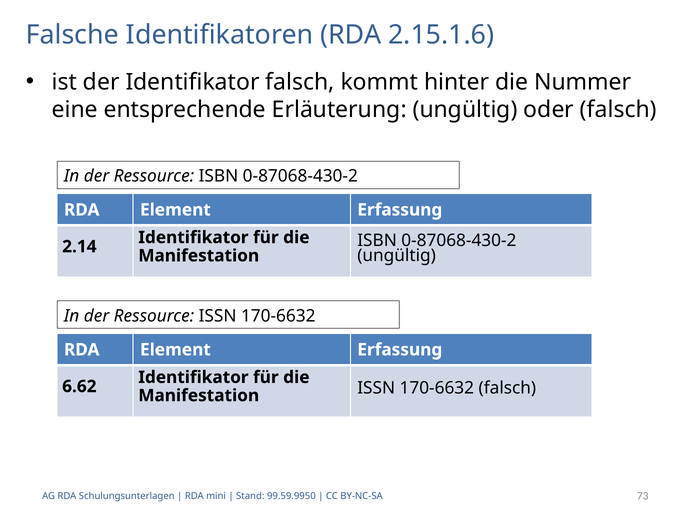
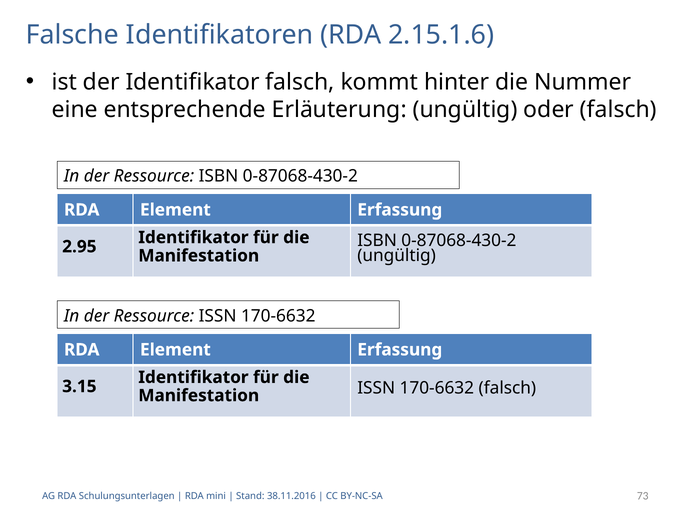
2.14: 2.14 -> 2.95
6.62: 6.62 -> 3.15
99.59.9950: 99.59.9950 -> 38.11.2016
